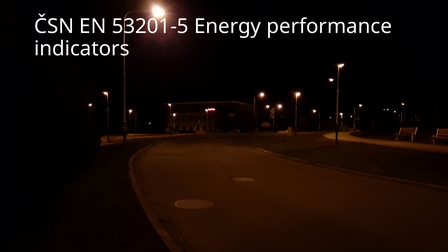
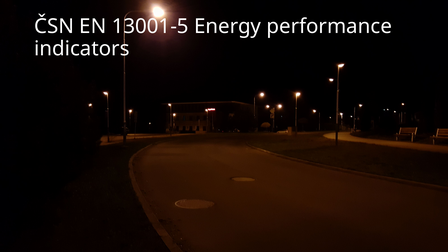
53201-5: 53201-5 -> 13001-5
